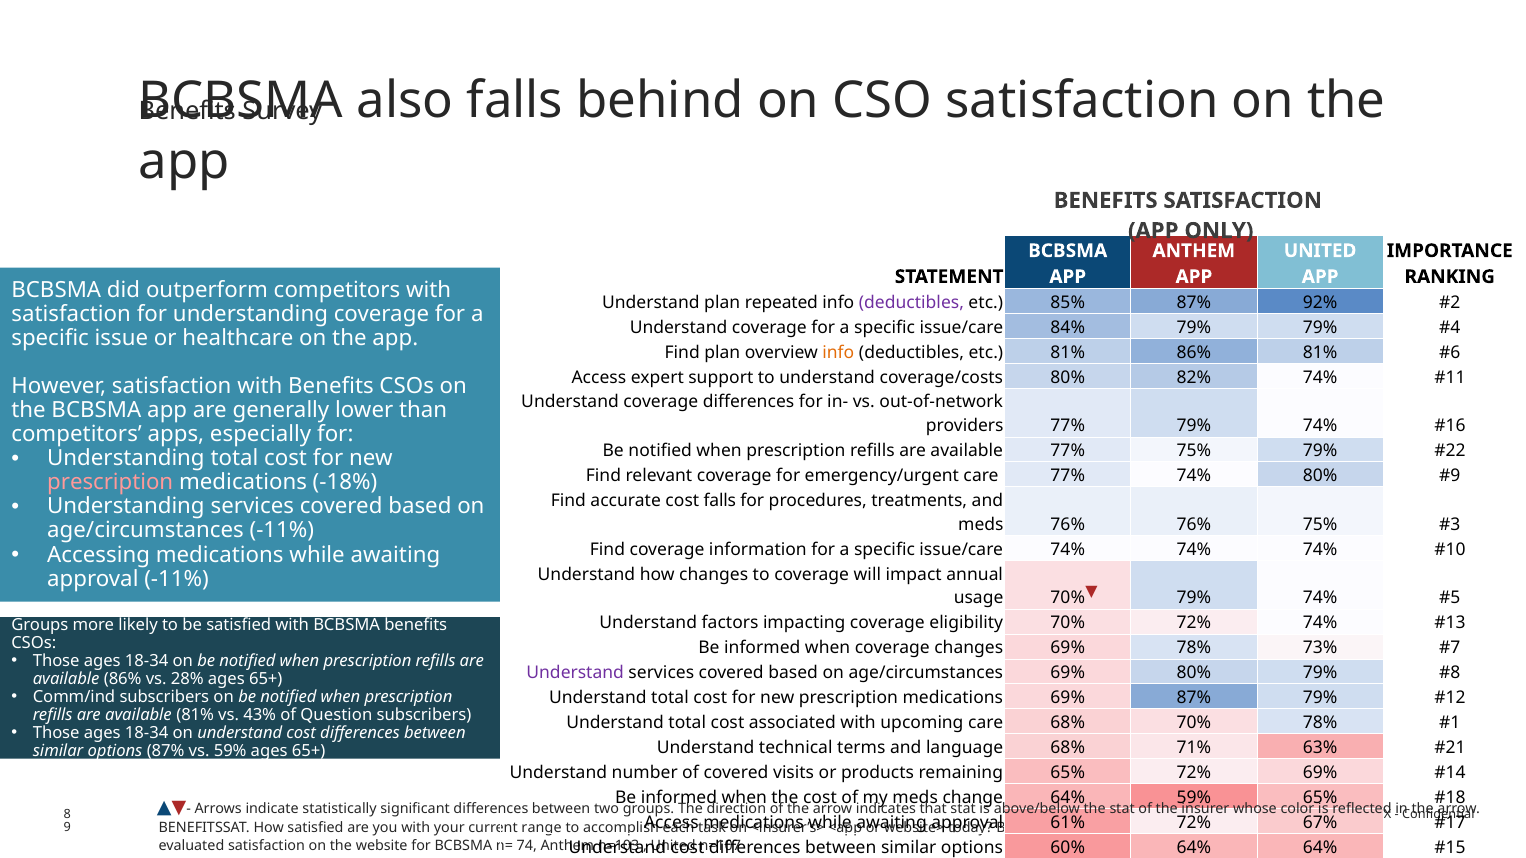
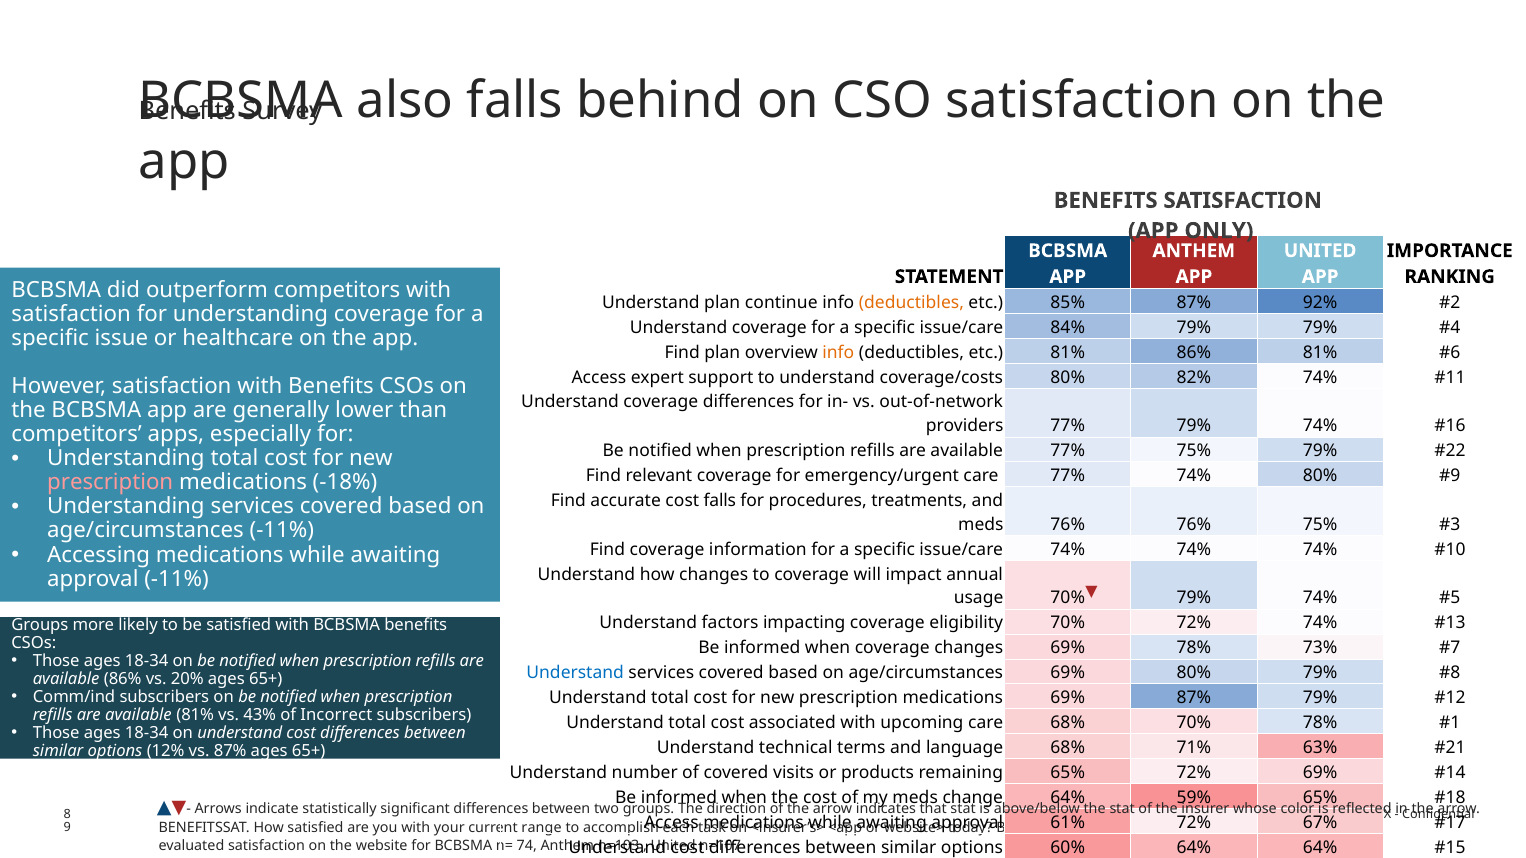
repeated: repeated -> continue
deductibles at (911, 303) colour: purple -> orange
Understand at (575, 673) colour: purple -> blue
28%: 28% -> 20%
of Question: Question -> Incorrect
options 87%: 87% -> 12%
vs 59%: 59% -> 87%
